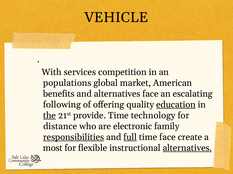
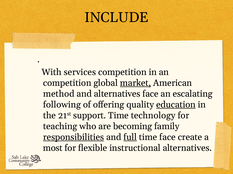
VEHICLE: VEHICLE -> INCLUDE
populations at (67, 83): populations -> competition
market underline: none -> present
benefits: benefits -> method
the underline: present -> none
provide: provide -> support
distance: distance -> teaching
electronic: electronic -> becoming
alternatives at (187, 149) underline: present -> none
